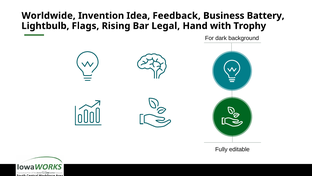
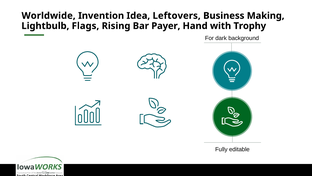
Feedback: Feedback -> Leftovers
Battery: Battery -> Making
Legal: Legal -> Payer
